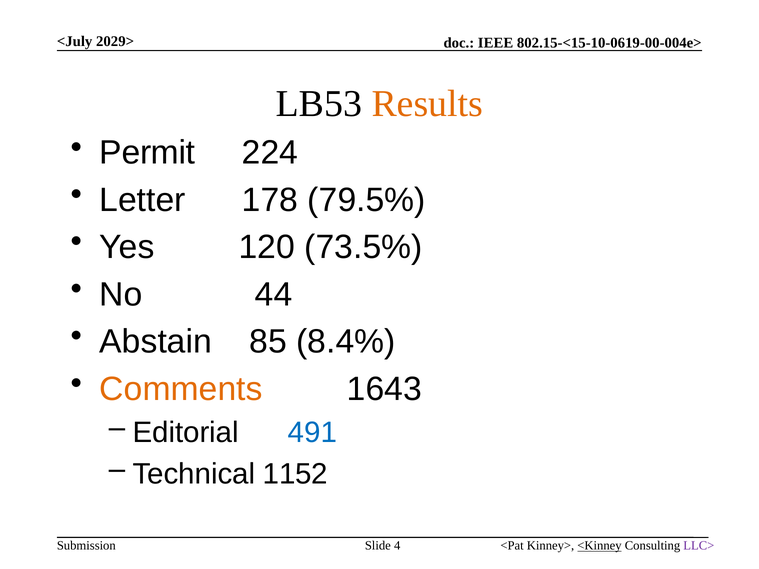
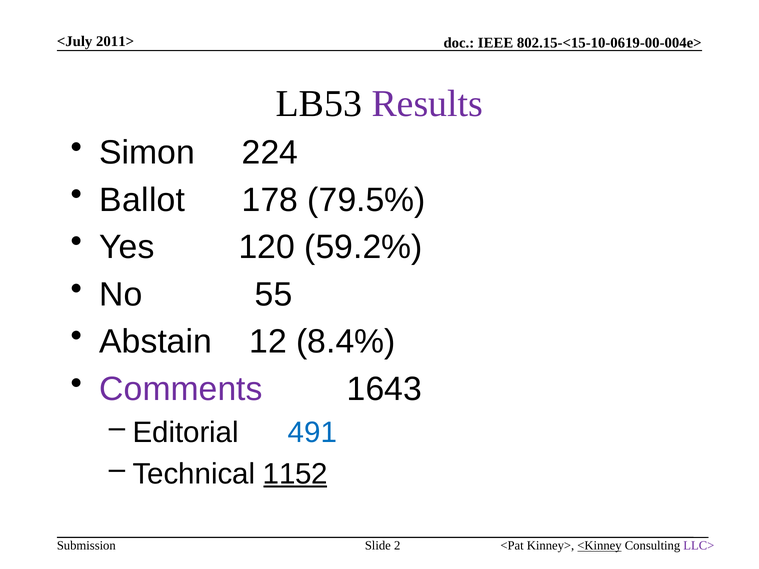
2029>: 2029> -> 2011>
Results colour: orange -> purple
Permit: Permit -> Simon
Letter: Letter -> Ballot
73.5%: 73.5% -> 59.2%
44: 44 -> 55
85: 85 -> 12
Comments colour: orange -> purple
1152 underline: none -> present
4: 4 -> 2
